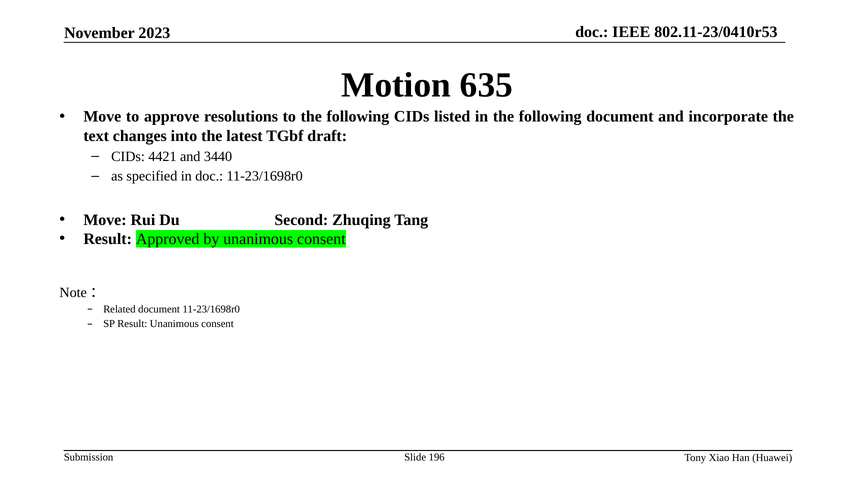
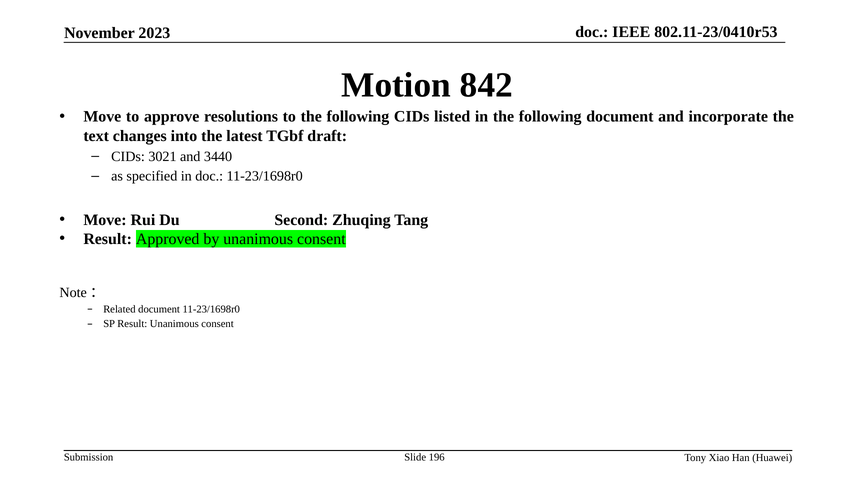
635: 635 -> 842
4421: 4421 -> 3021
